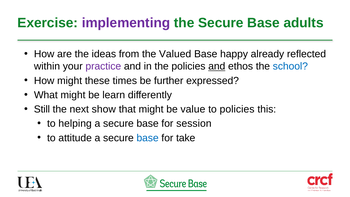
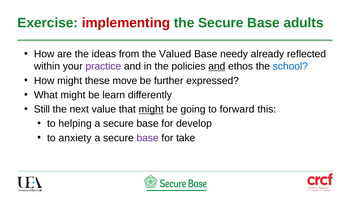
implementing colour: purple -> red
happy: happy -> needy
times: times -> move
show: show -> value
might at (151, 109) underline: none -> present
value: value -> going
to policies: policies -> forward
session: session -> develop
attitude: attitude -> anxiety
base at (148, 138) colour: blue -> purple
